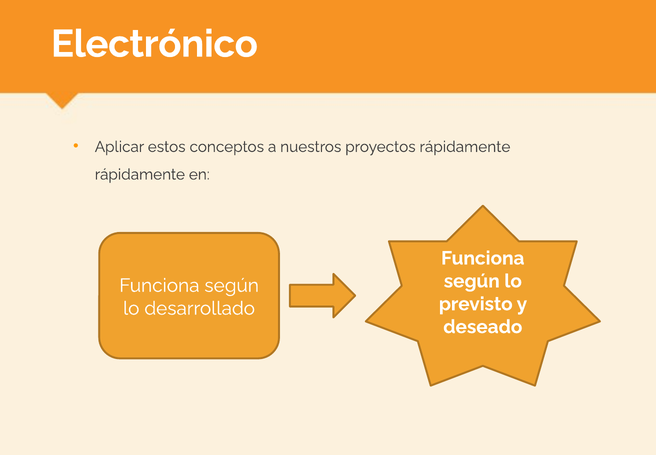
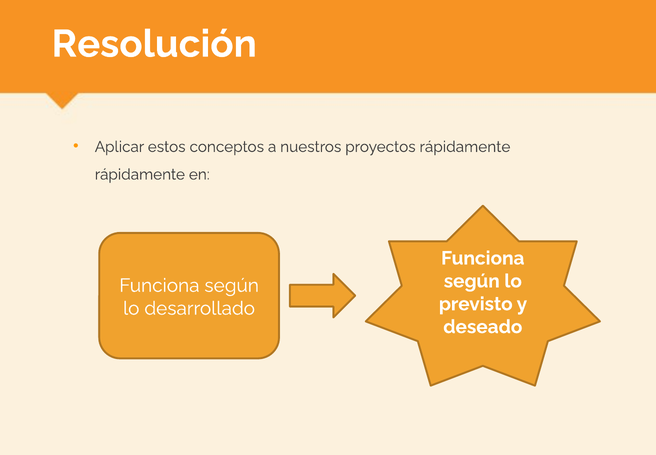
Electrónico: Electrónico -> Resolución
